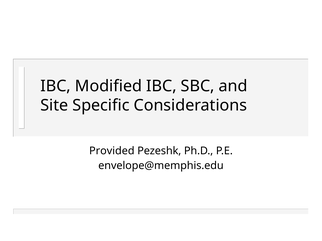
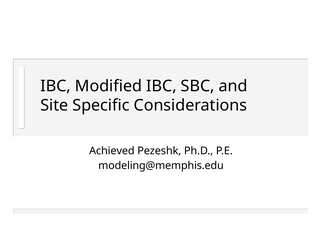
Provided: Provided -> Achieved
envelope@memphis.edu: envelope@memphis.edu -> modeling@memphis.edu
